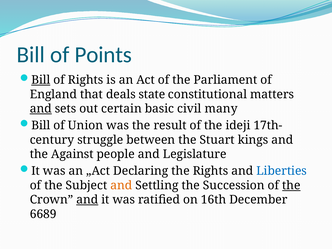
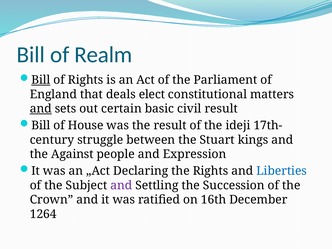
Points: Points -> Realm
state: state -> elect
civil many: many -> result
Union: Union -> House
Legislature: Legislature -> Expression
and at (121, 185) colour: orange -> purple
the at (291, 185) underline: present -> none
and at (87, 200) underline: present -> none
6689: 6689 -> 1264
